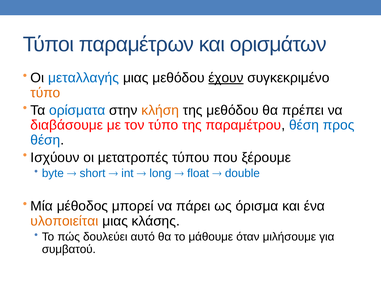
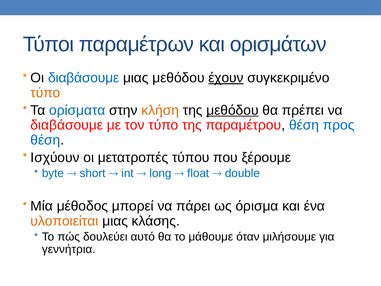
Οι μεταλλαγής: μεταλλαγής -> διαβάσουμε
μεθόδου at (232, 110) underline: none -> present
συμβατού: συμβατού -> γεννήτρια
